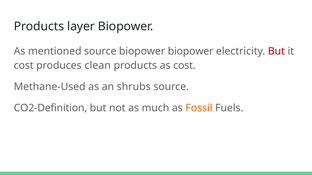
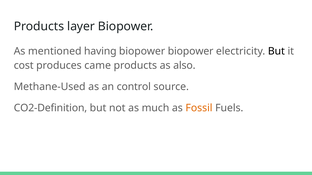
mentioned source: source -> having
But at (276, 51) colour: red -> black
clean: clean -> came
as cost: cost -> also
shrubs: shrubs -> control
